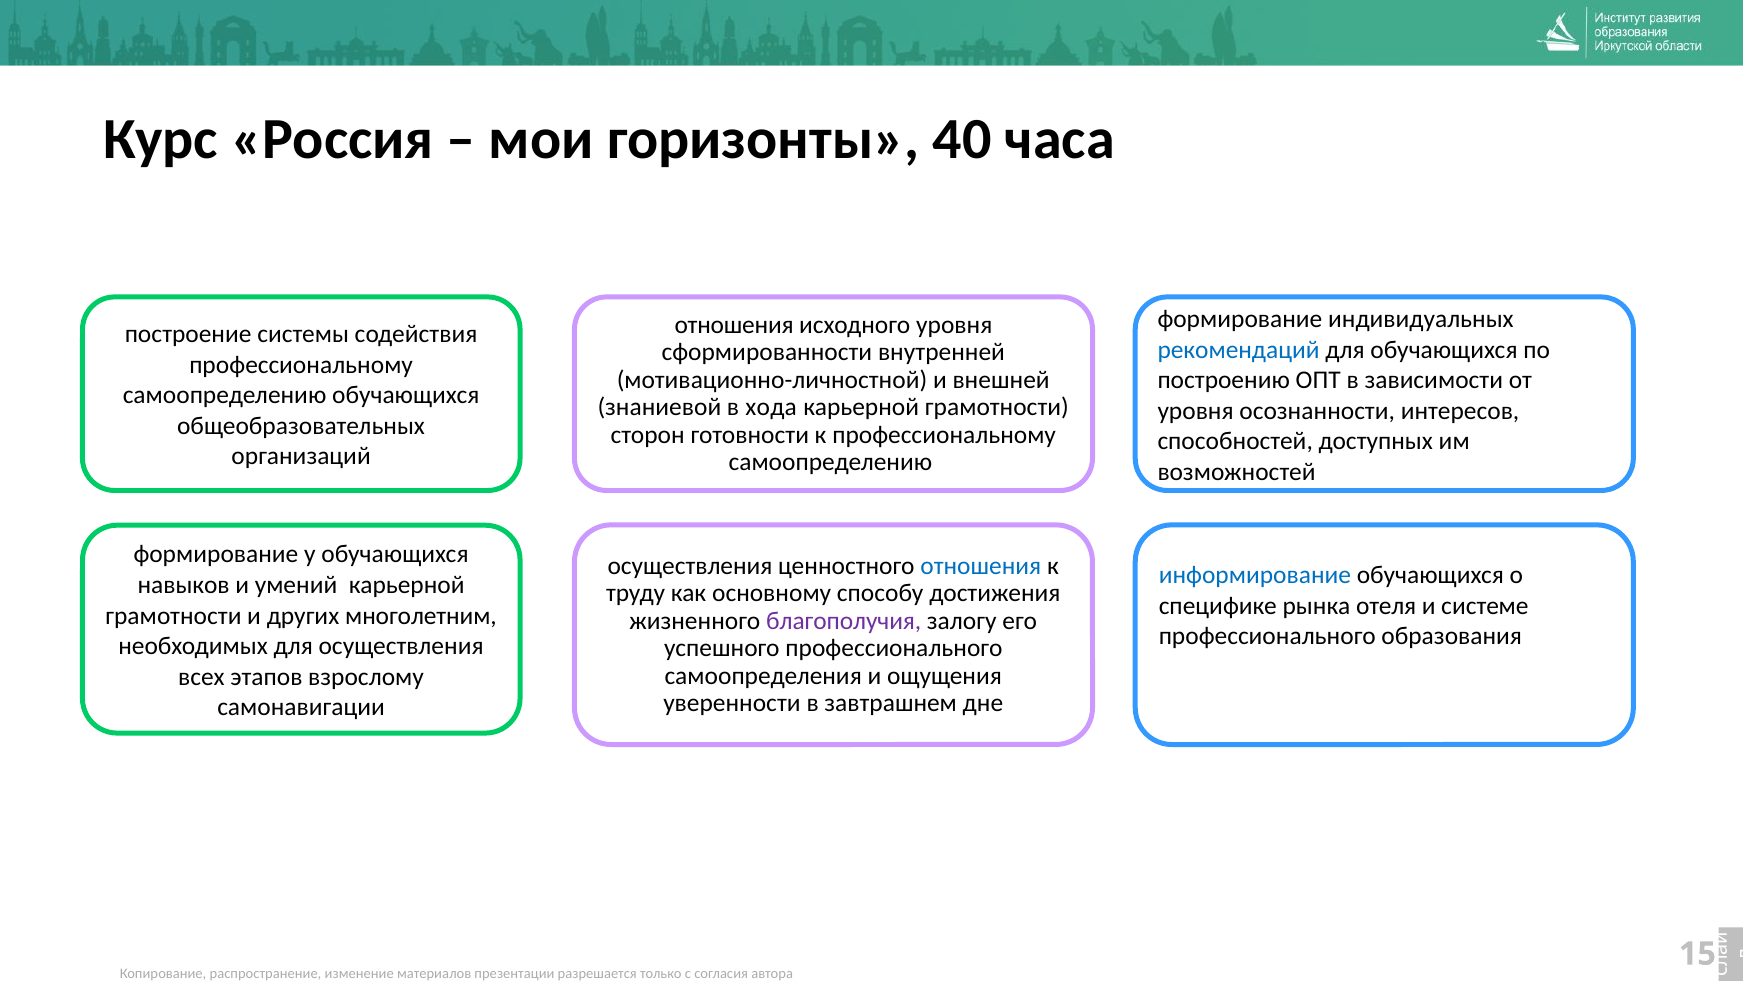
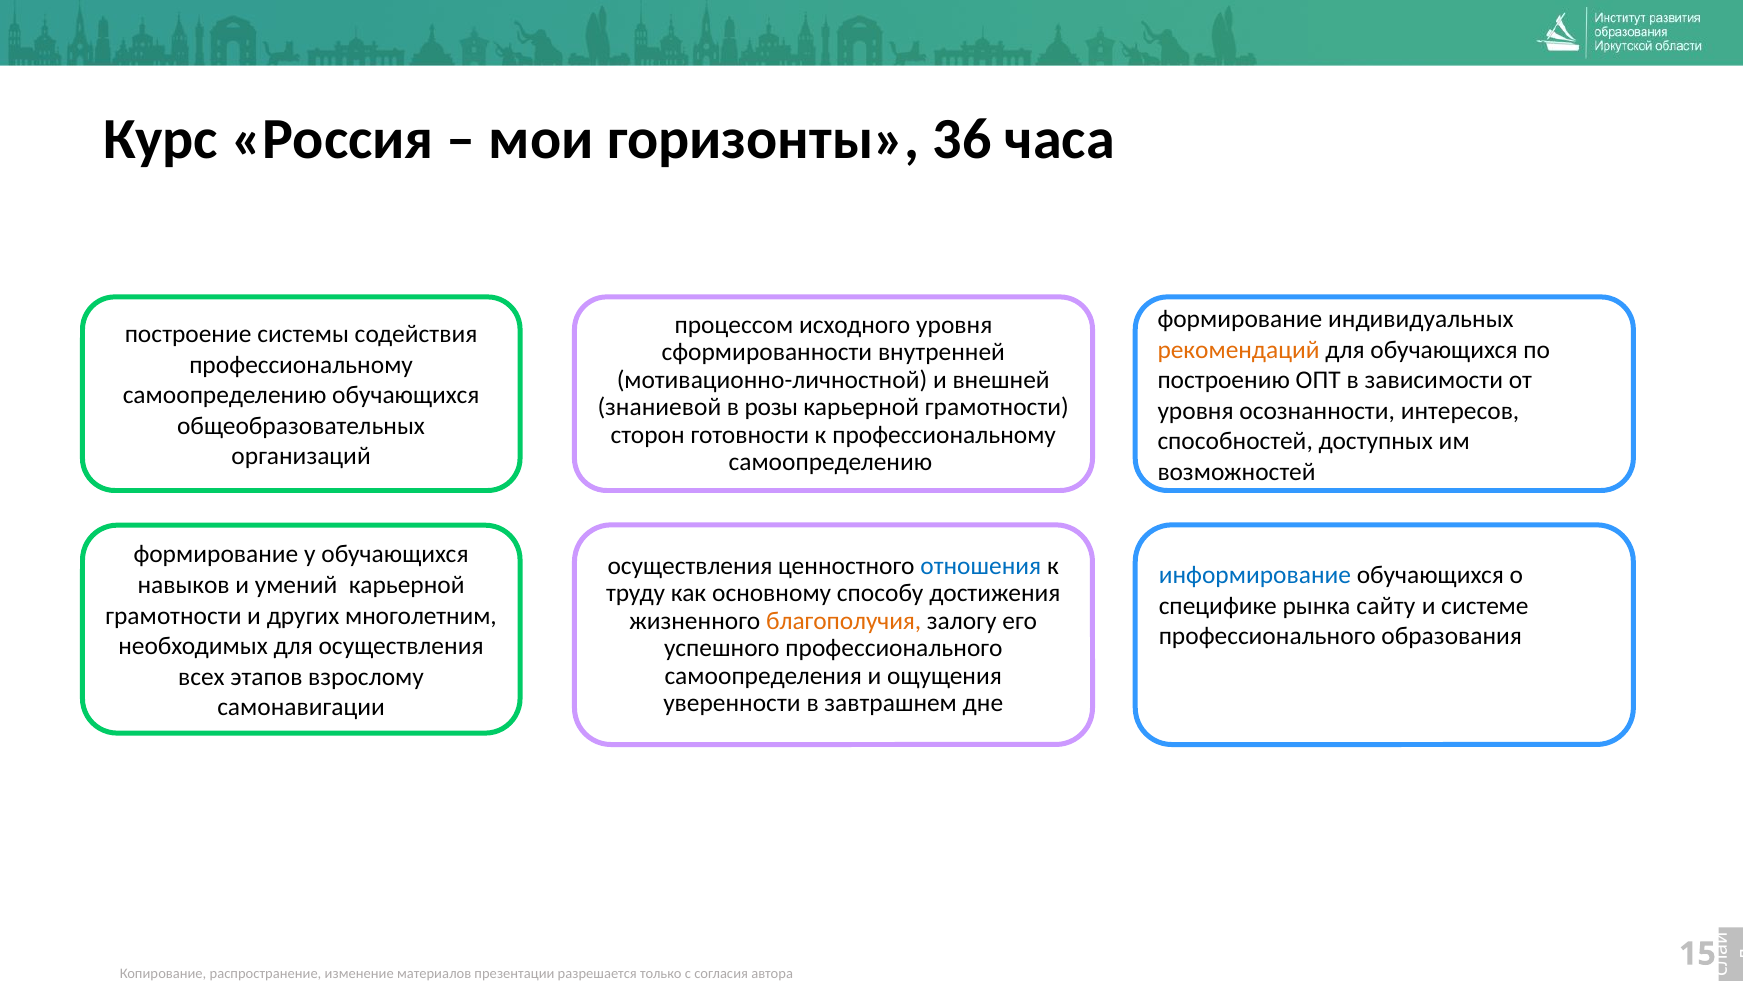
40: 40 -> 36
отношения at (734, 325): отношения -> процессом
рекомендаций colour: blue -> orange
хода: хода -> розы
отеля: отеля -> сайту
благополучия colour: purple -> orange
